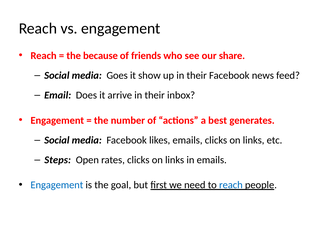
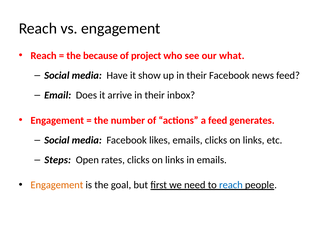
friends: friends -> project
share: share -> what
Goes: Goes -> Have
a best: best -> feed
Engagement at (57, 185) colour: blue -> orange
